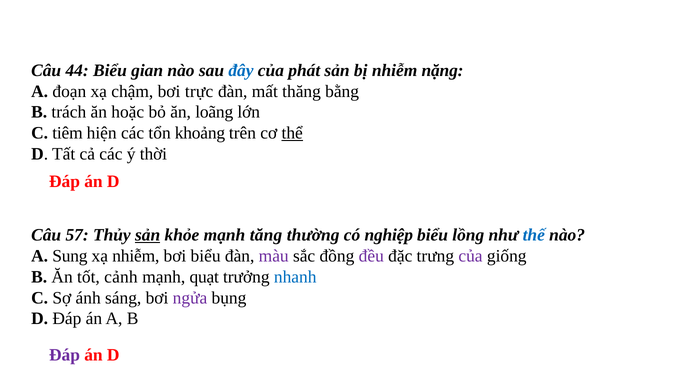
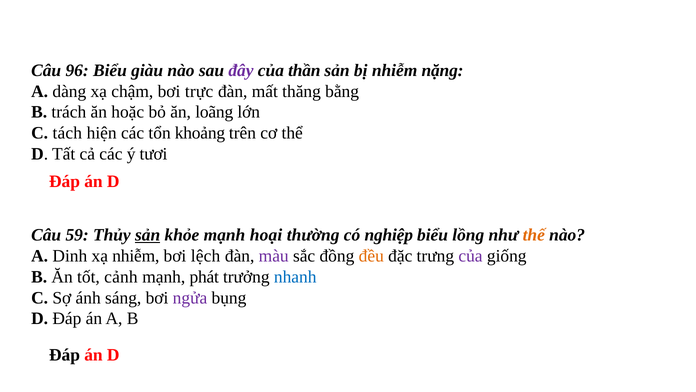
44: 44 -> 96
gian: gian -> giàu
đây colour: blue -> purple
phát: phát -> thần
đoạn: đoạn -> dàng
tiêm: tiêm -> tách
thể underline: present -> none
thời: thời -> tươi
57: 57 -> 59
tăng: tăng -> hoại
thế colour: blue -> orange
Sung: Sung -> Dinh
bơi biểu: biểu -> lệch
đều colour: purple -> orange
quạt: quạt -> phát
Đáp at (64, 355) colour: purple -> black
